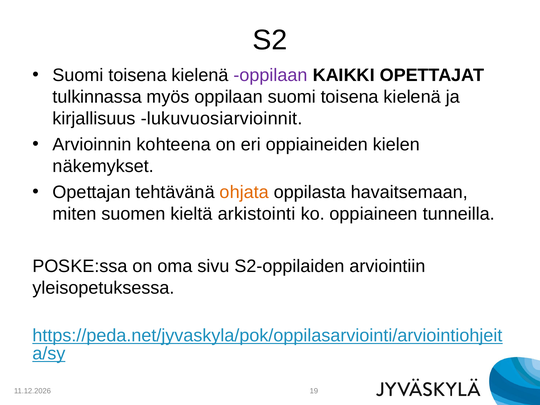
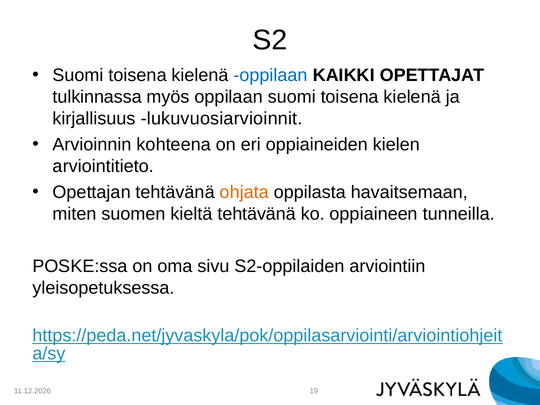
oppilaan at (271, 75) colour: purple -> blue
näkemykset: näkemykset -> arviointitieto
kieltä arkistointi: arkistointi -> tehtävänä
